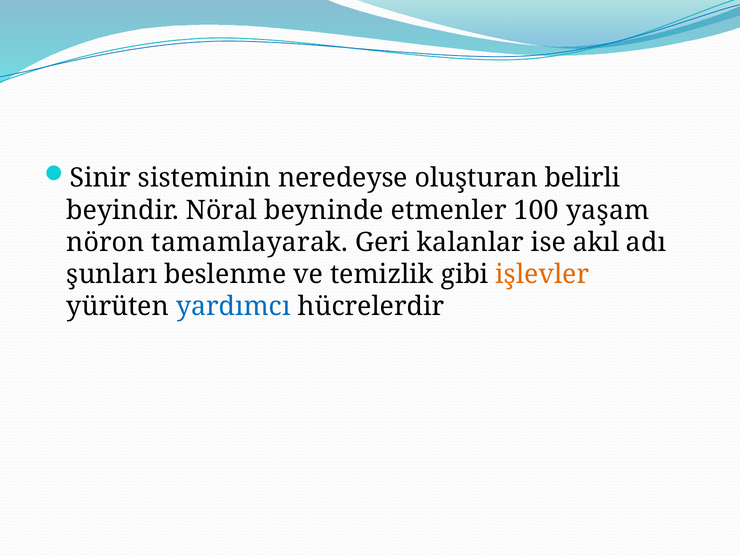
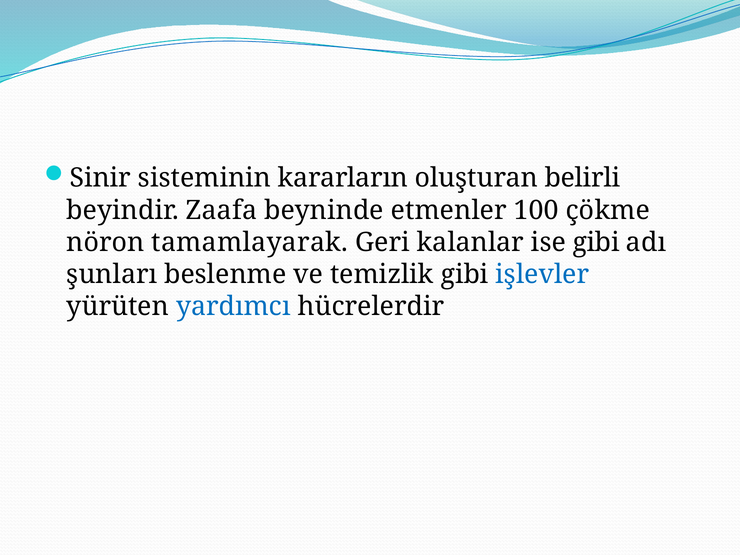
neredeyse: neredeyse -> kararların
Nöral: Nöral -> Zaafa
yaşam: yaşam -> çökme
ise akıl: akıl -> gibi
işlevler colour: orange -> blue
